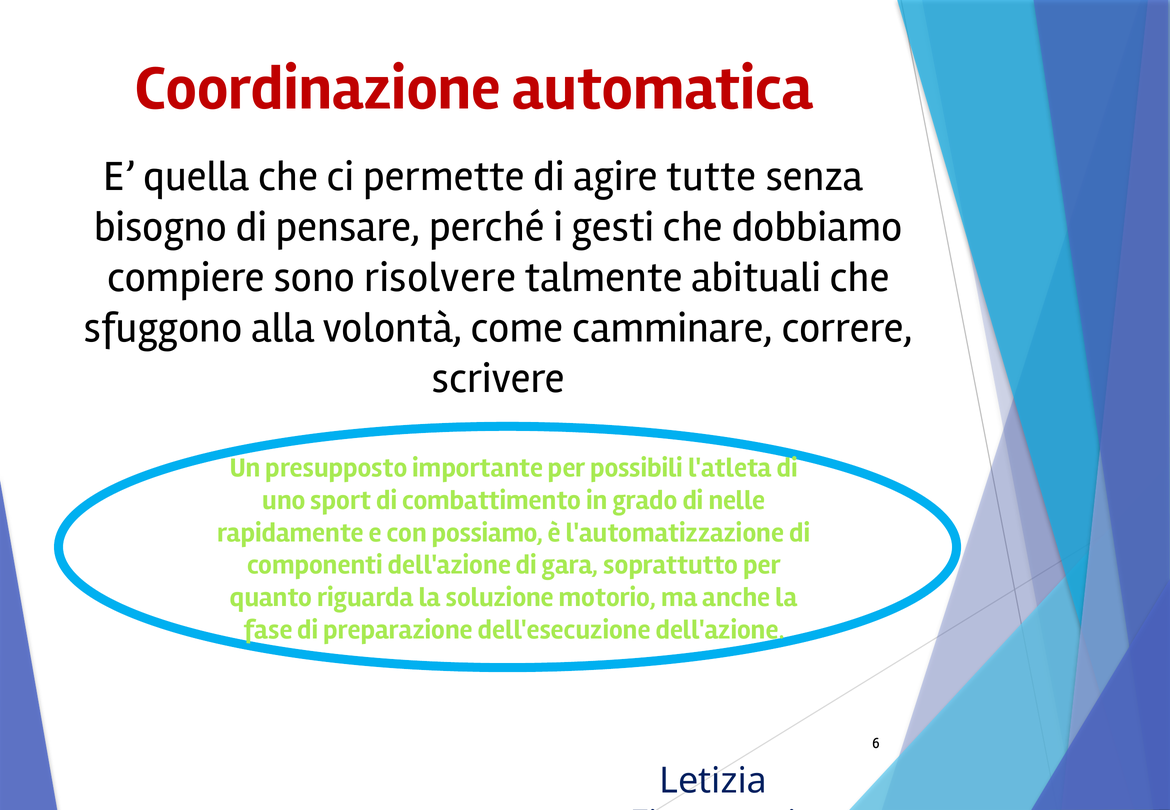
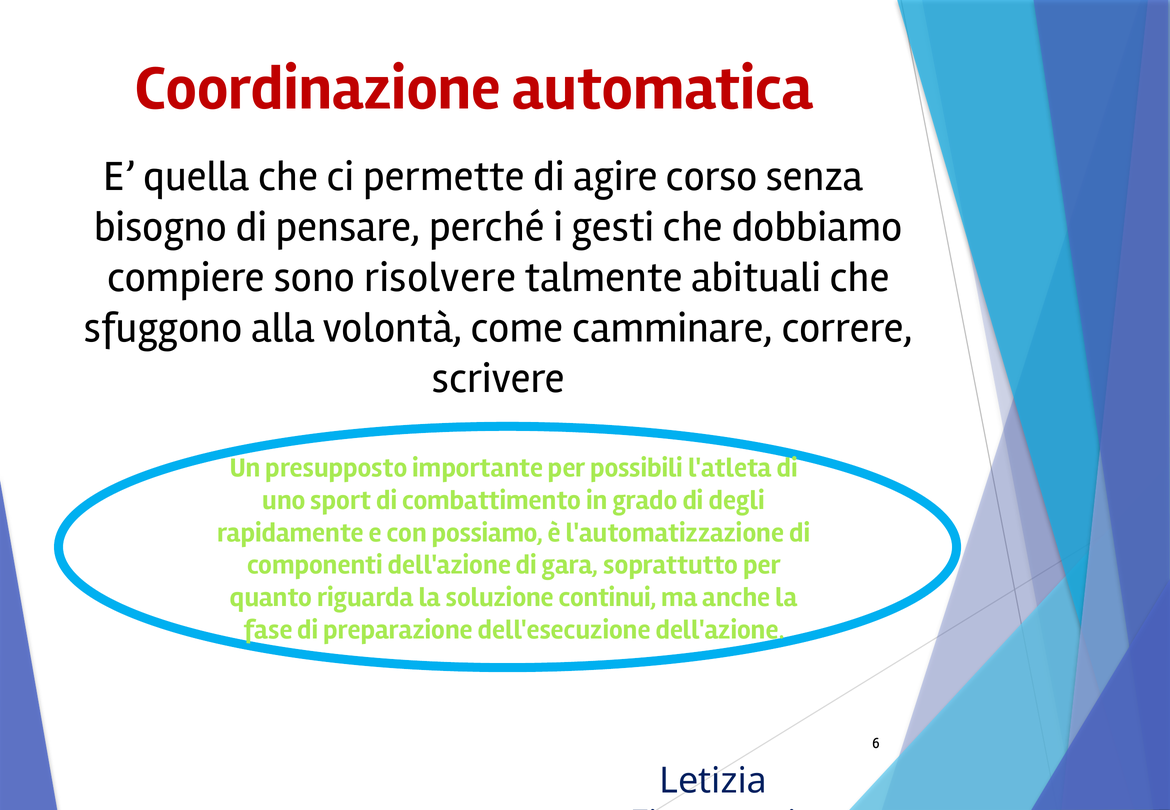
tutte: tutte -> corso
nelle: nelle -> degli
motorio: motorio -> continui
